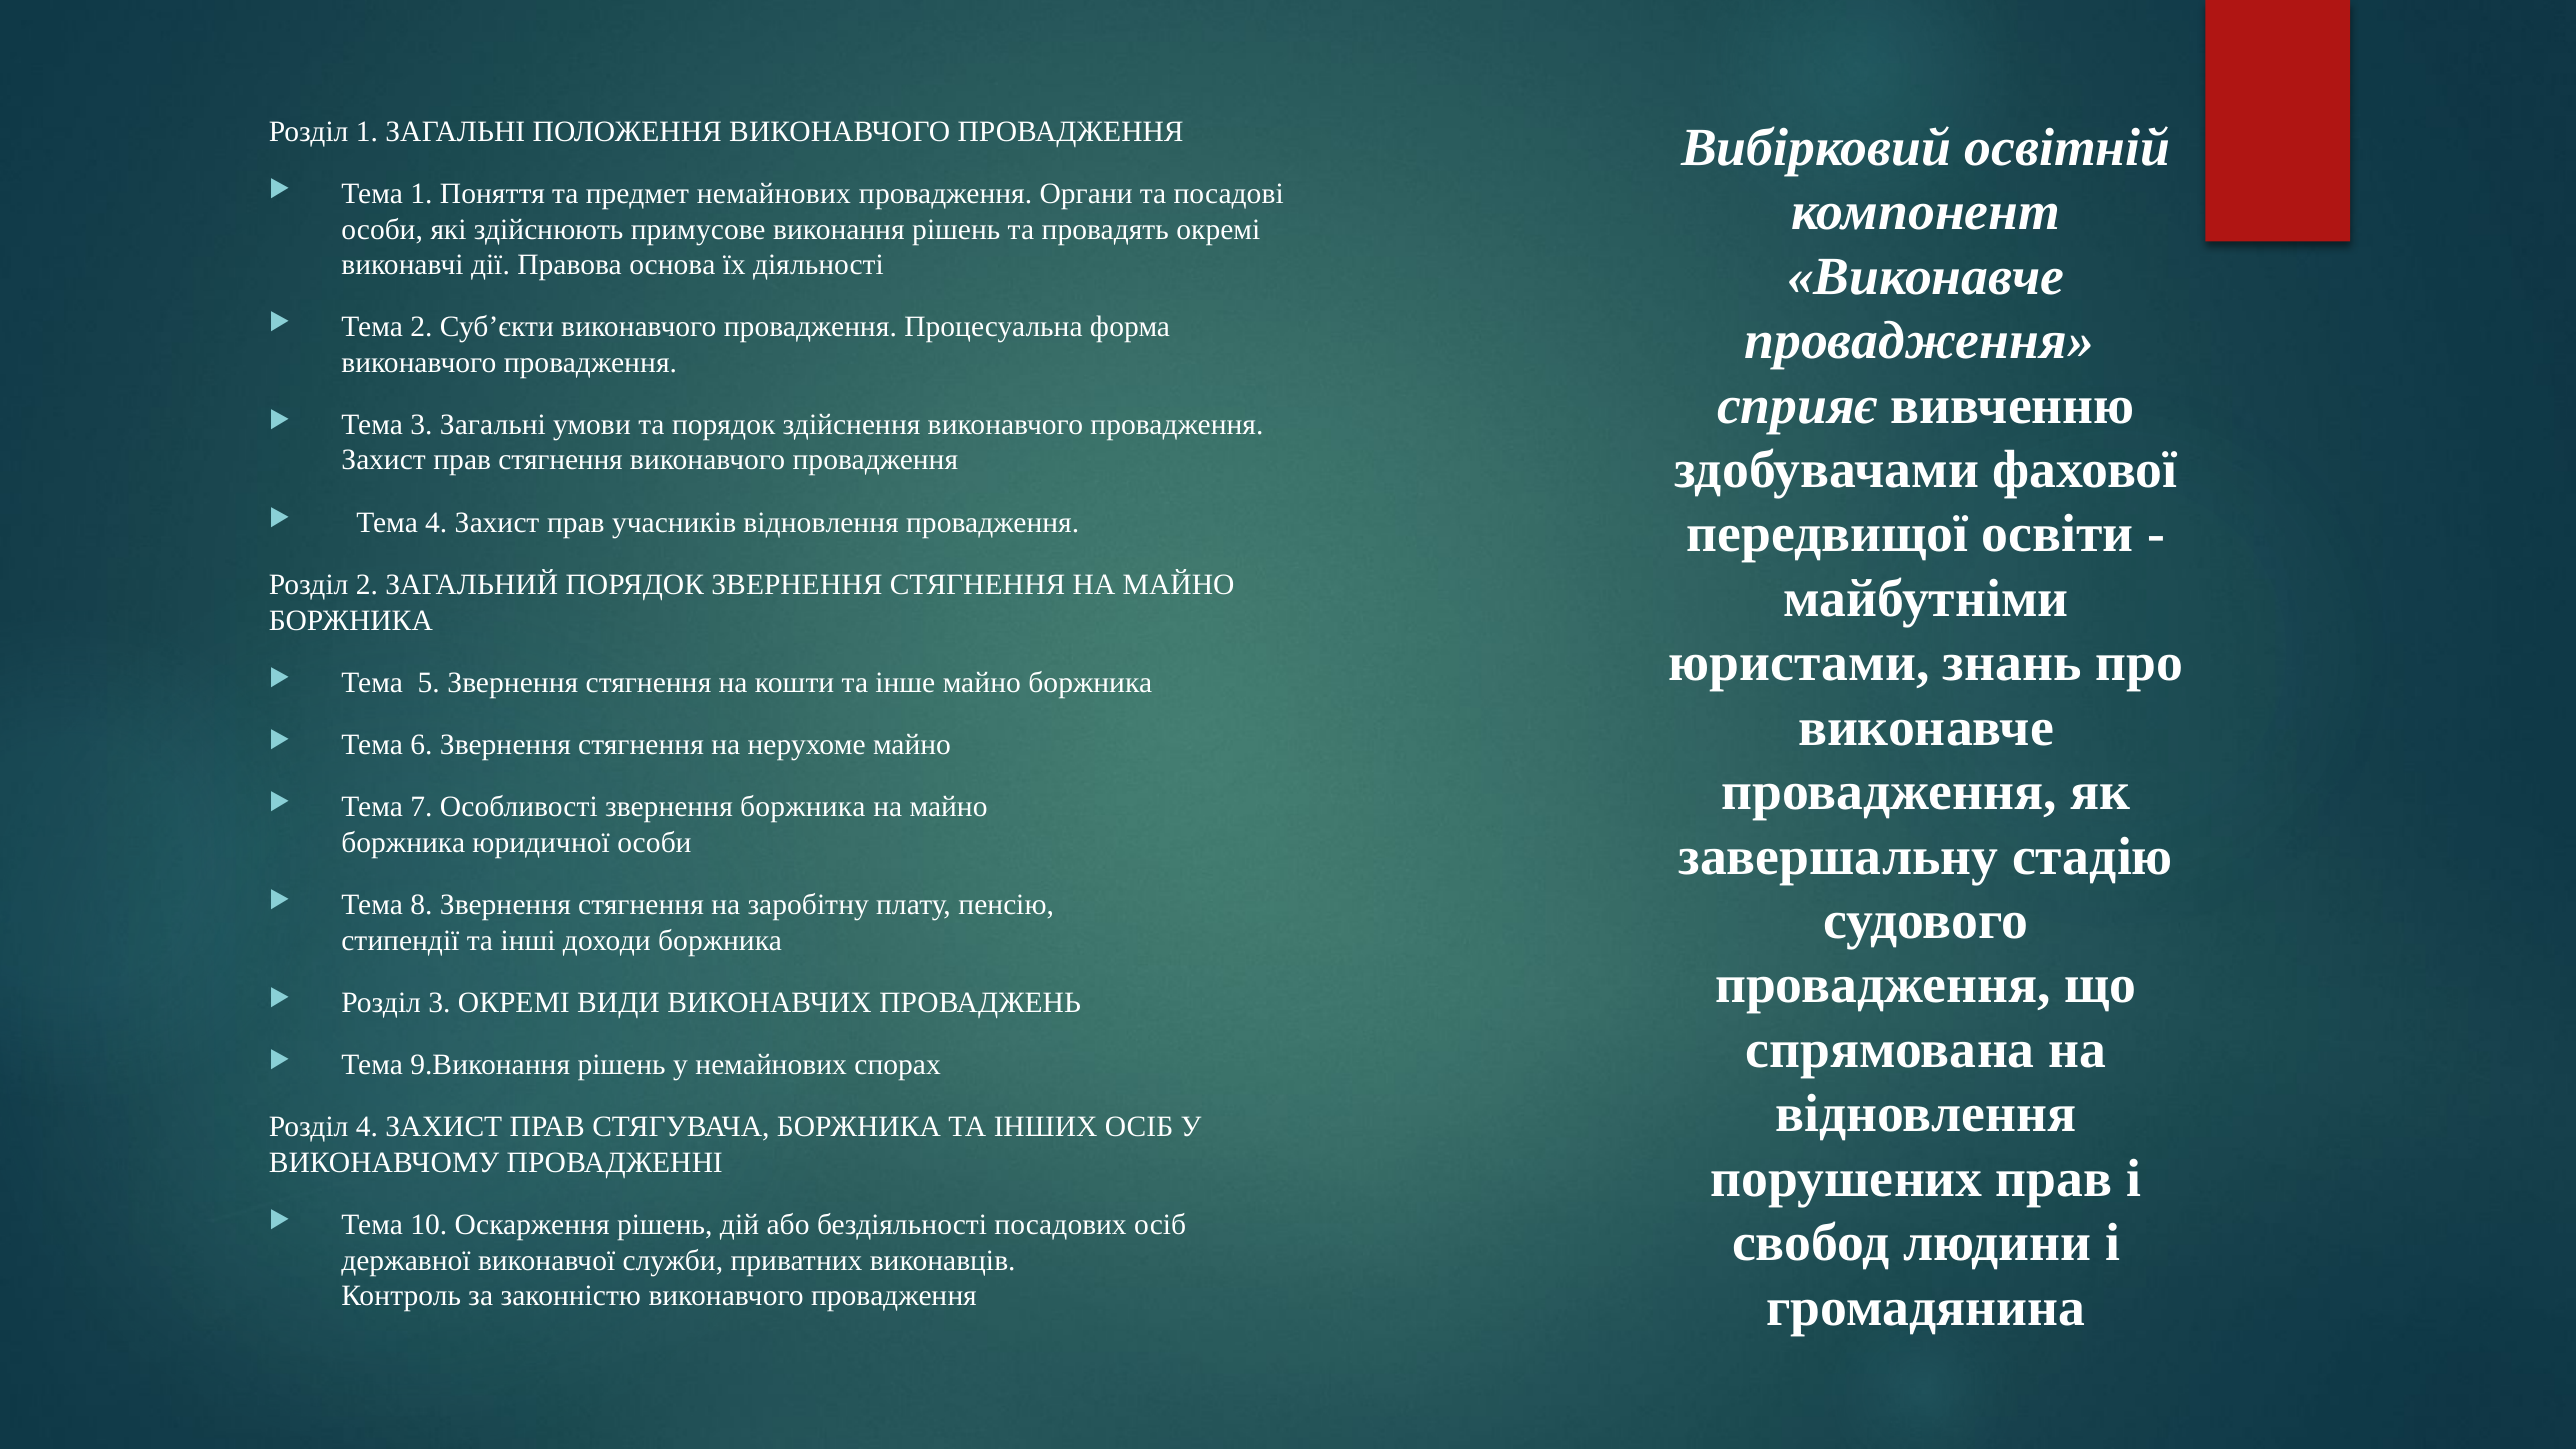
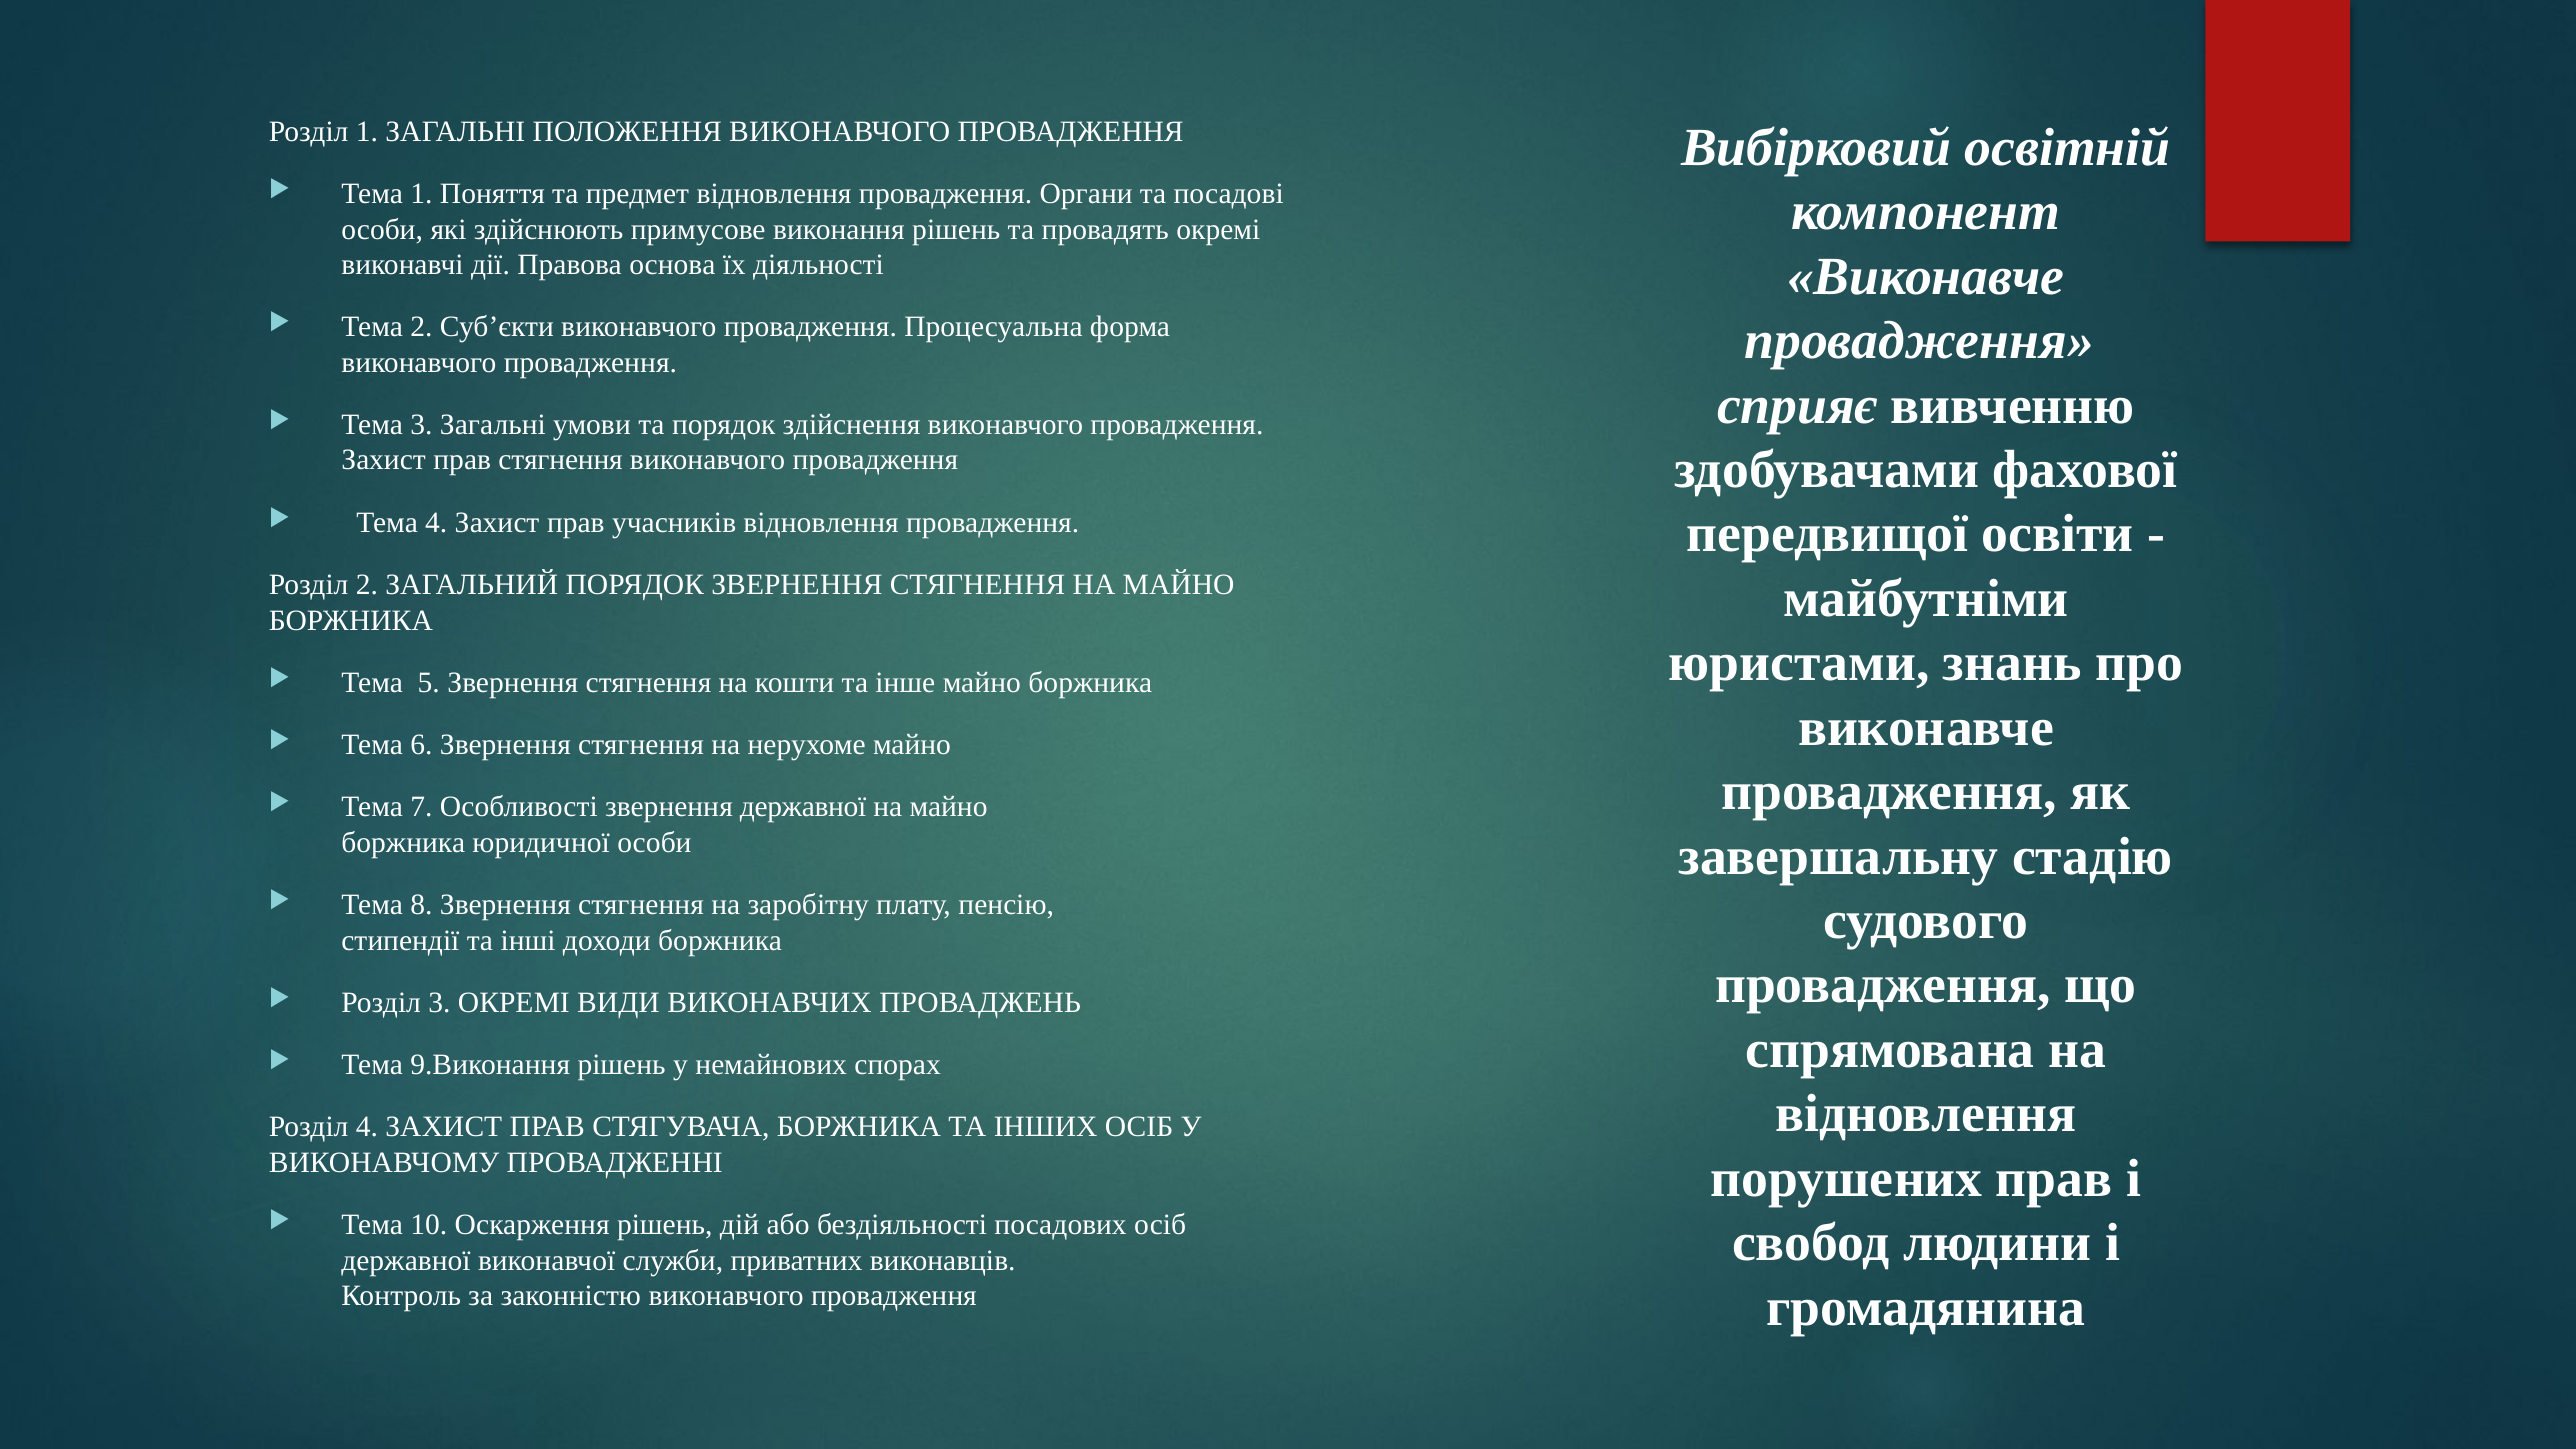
предмет немайнових: немайнових -> відновлення
звернення боржника: боржника -> державної
